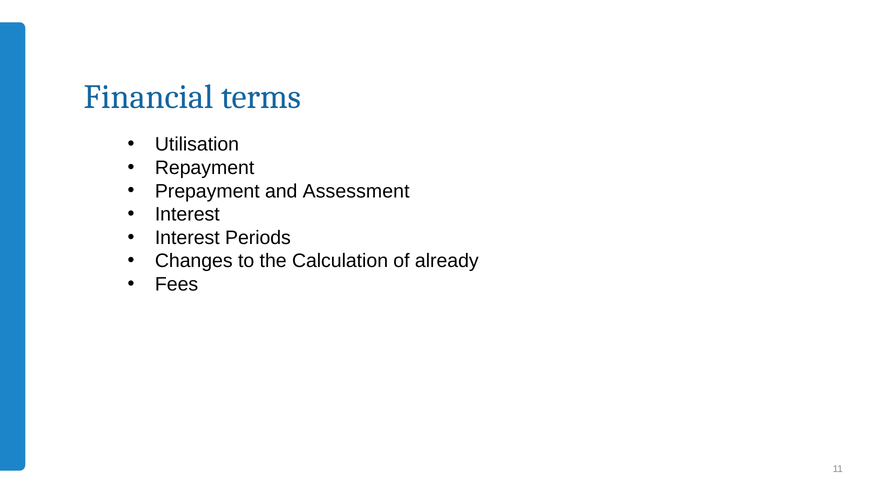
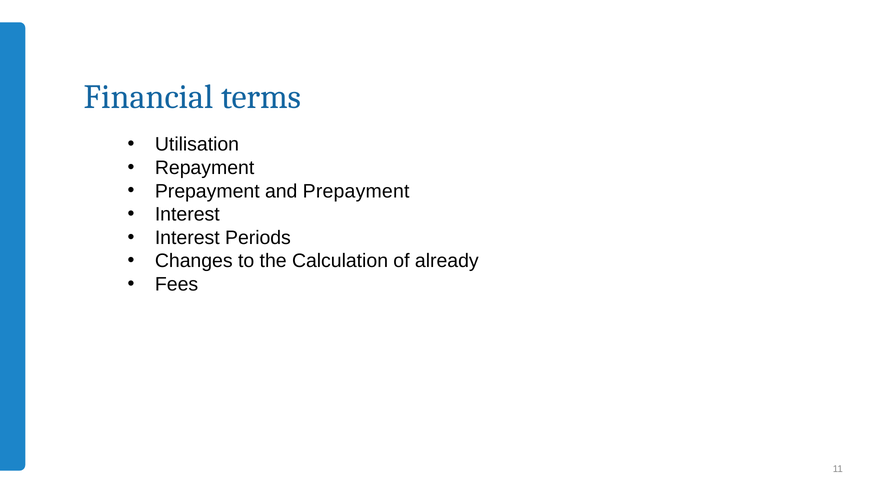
and Assessment: Assessment -> Prepayment
